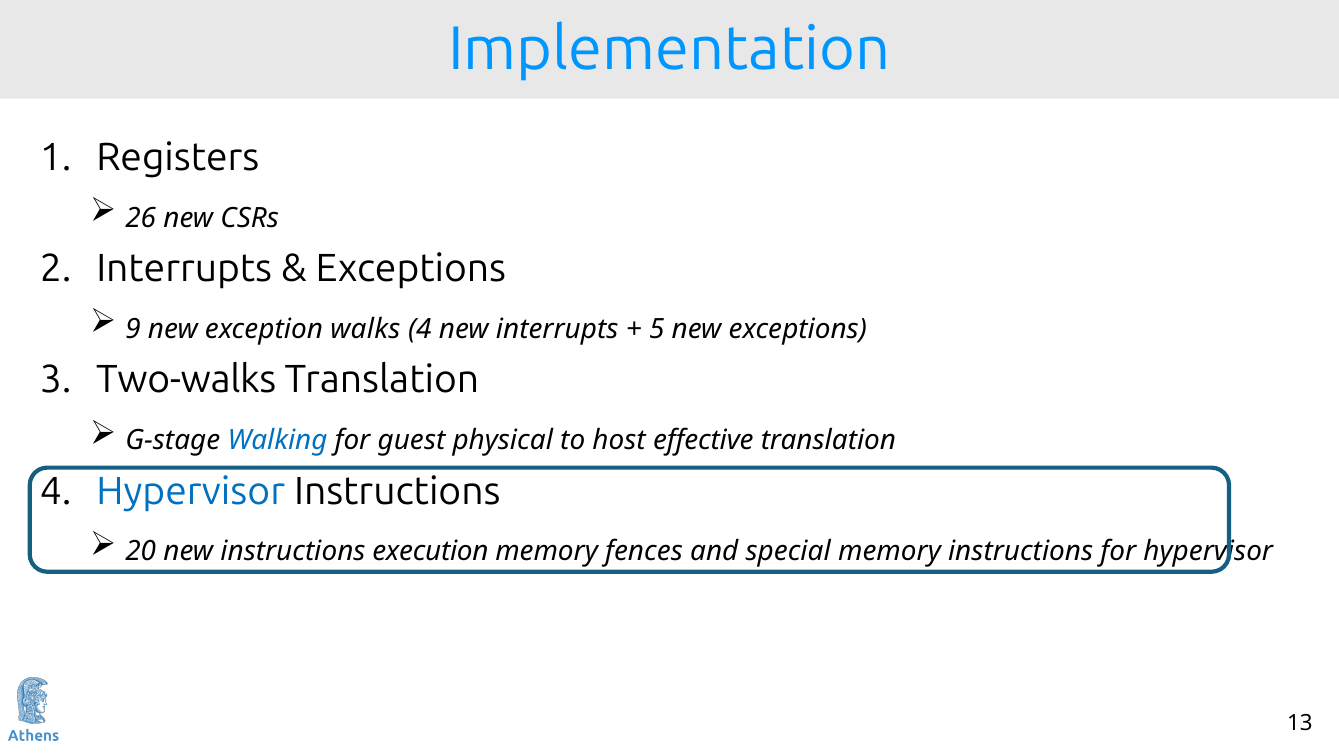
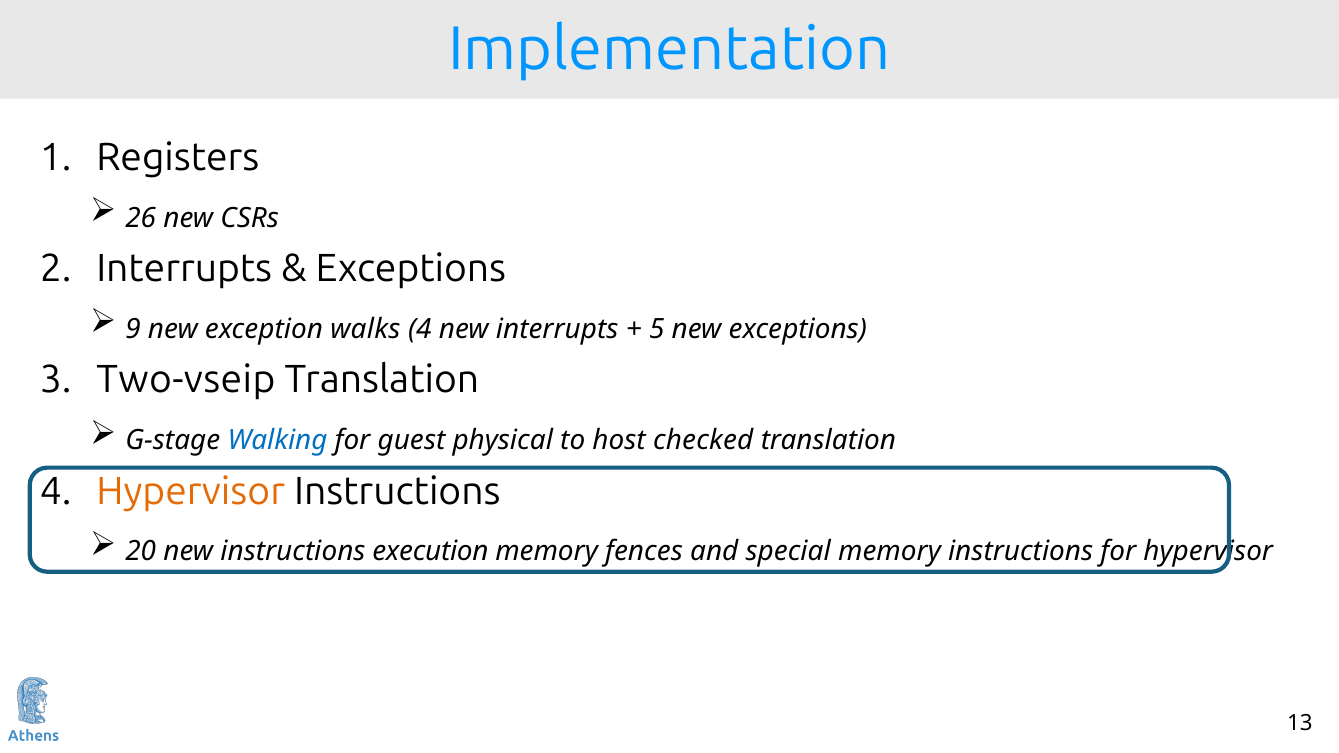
Two-walks: Two-walks -> Two-vseip
effective: effective -> checked
Hypervisor at (191, 491) colour: blue -> orange
